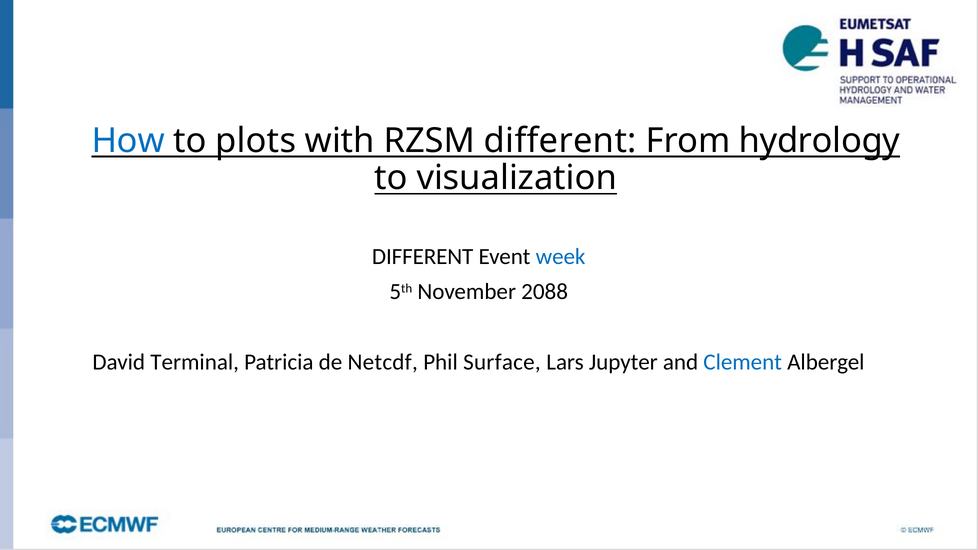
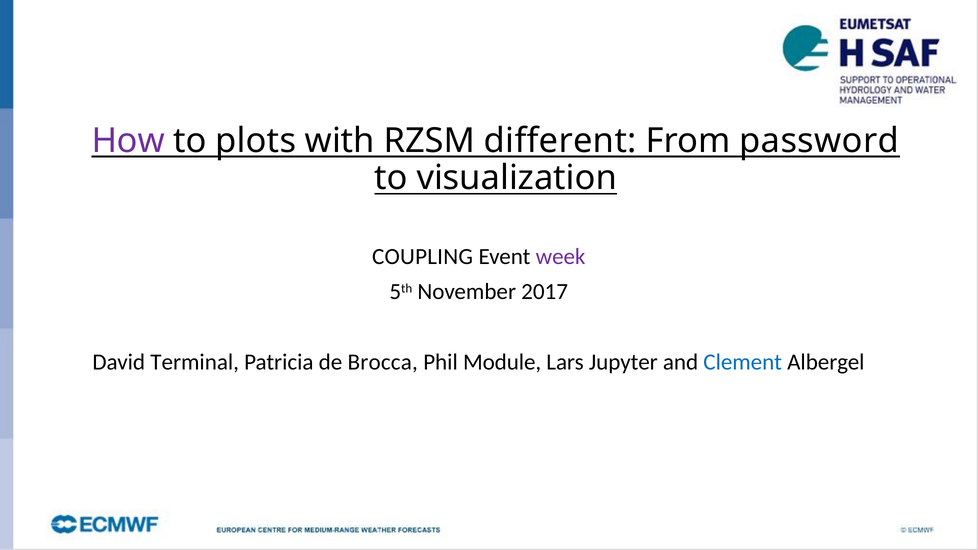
How colour: blue -> purple
hydrology: hydrology -> password
DIFFERENT at (423, 257): DIFFERENT -> COUPLING
week colour: blue -> purple
2088: 2088 -> 2017
Netcdf: Netcdf -> Brocca
Surface: Surface -> Module
